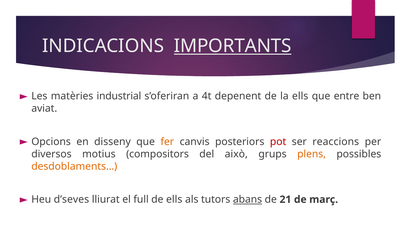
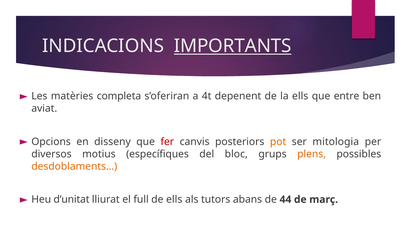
industrial: industrial -> completa
fer colour: orange -> red
pot colour: red -> orange
reaccions: reaccions -> mitologia
compositors: compositors -> específiques
això: això -> bloc
d’seves: d’seves -> d’unitat
abans underline: present -> none
21: 21 -> 44
